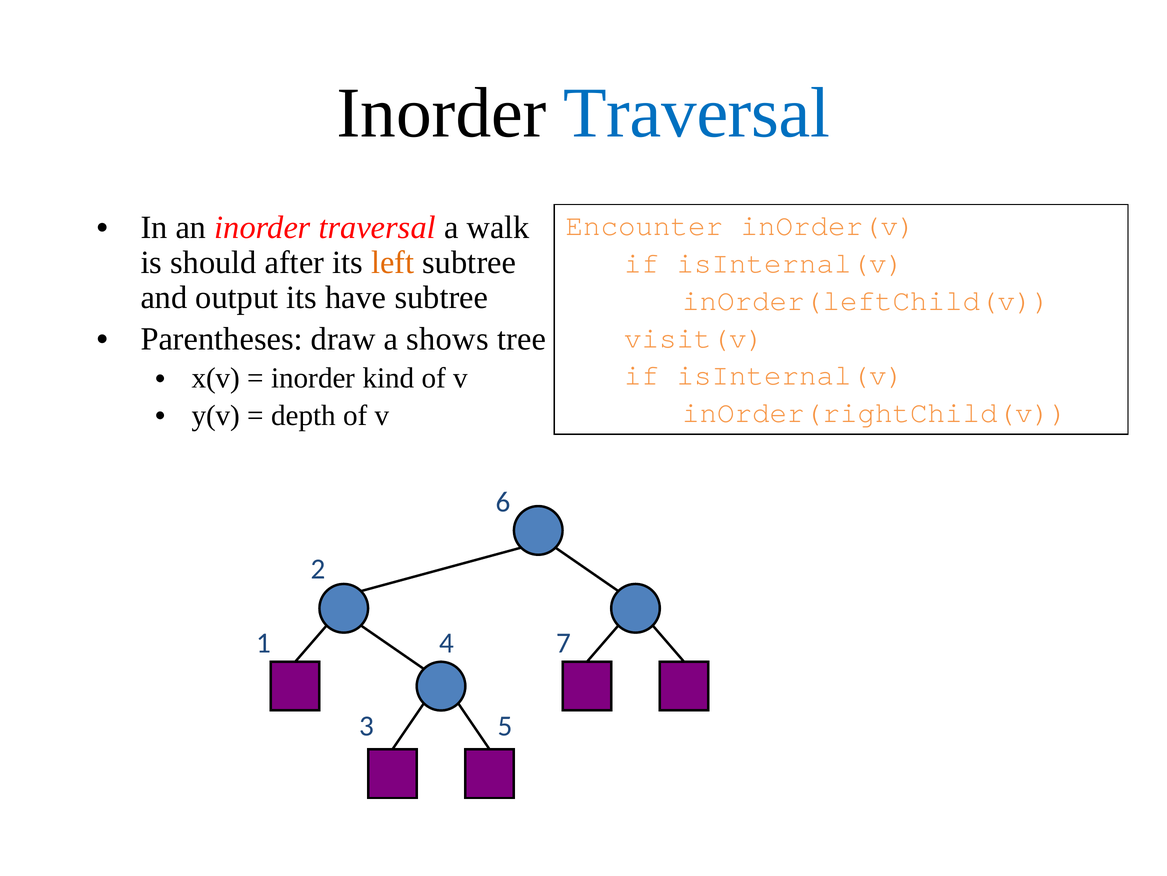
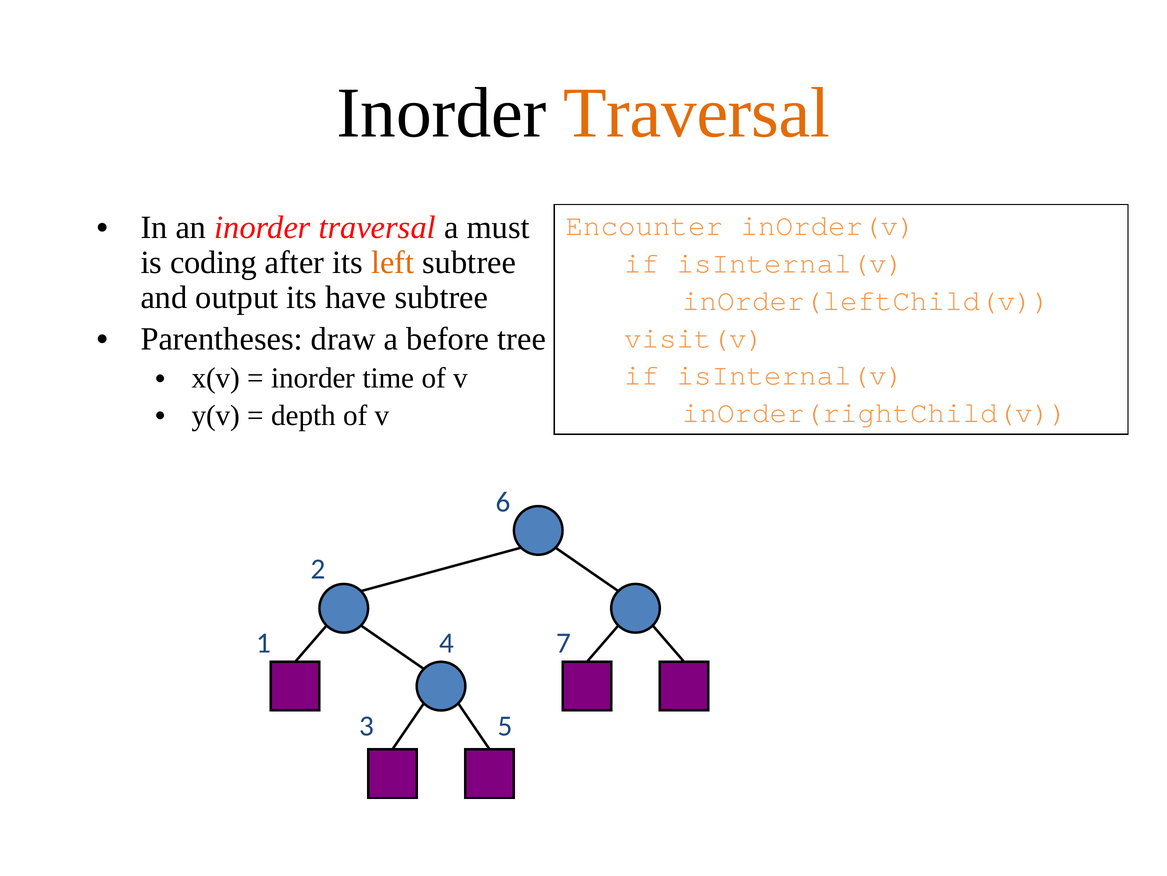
Traversal at (697, 113) colour: blue -> orange
walk: walk -> must
should: should -> coding
shows: shows -> before
kind: kind -> time
